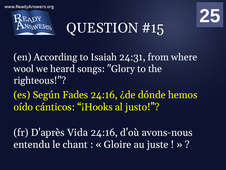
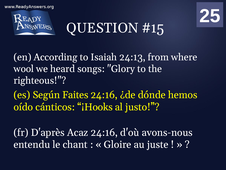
24:31: 24:31 -> 24:13
Fades: Fades -> Faites
Vida: Vida -> Acaz
